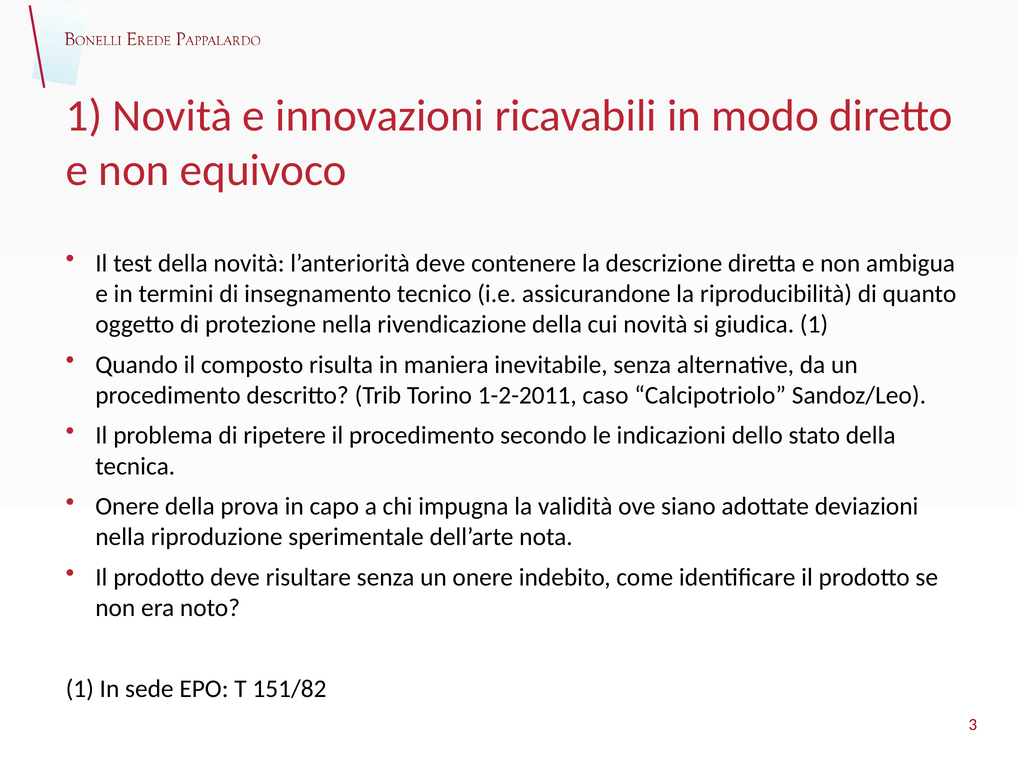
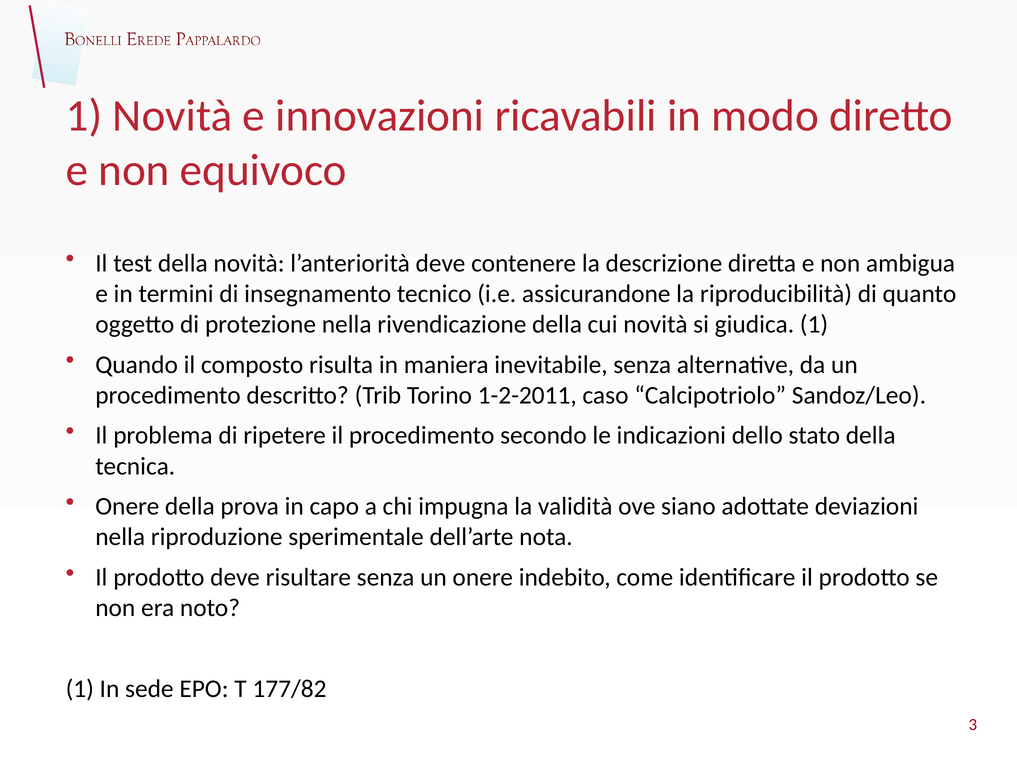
151/82: 151/82 -> 177/82
